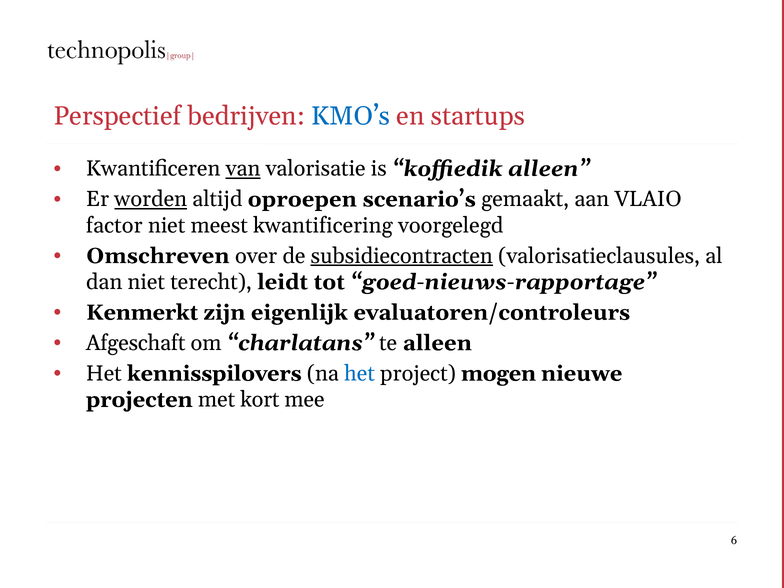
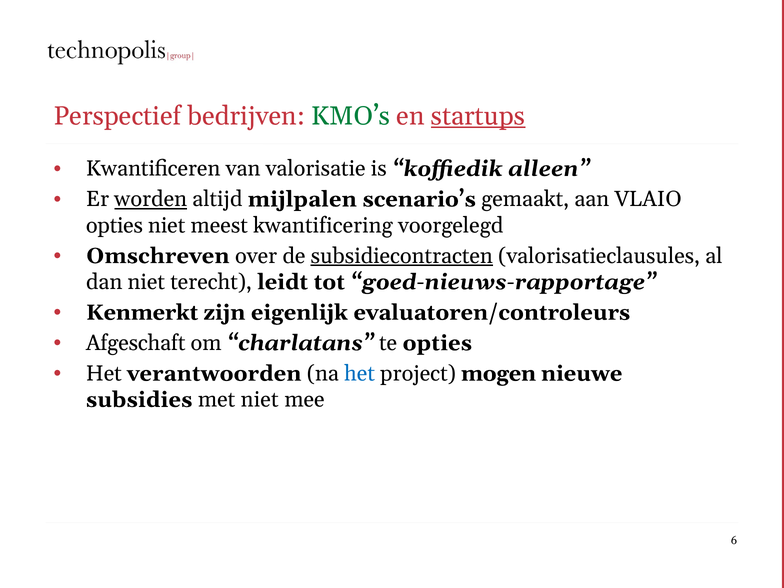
KMO’s colour: blue -> green
startups underline: none -> present
van underline: present -> none
oproepen: oproepen -> mijlpalen
factor at (114, 225): factor -> opties
te alleen: alleen -> opties
kennisspilovers: kennisspilovers -> verantwoorden
projecten: projecten -> subsidies
met kort: kort -> niet
